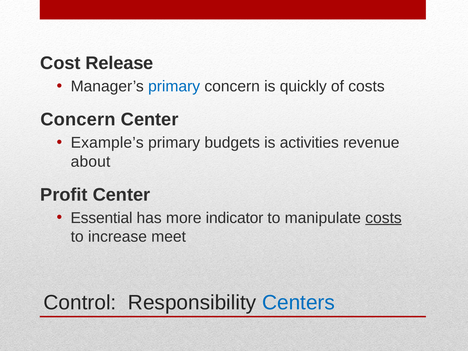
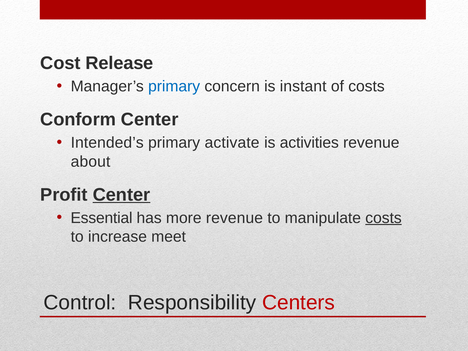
quickly: quickly -> instant
Concern at (78, 120): Concern -> Conform
Example’s: Example’s -> Intended’s
budgets: budgets -> activate
Center at (121, 195) underline: none -> present
more indicator: indicator -> revenue
Centers colour: blue -> red
